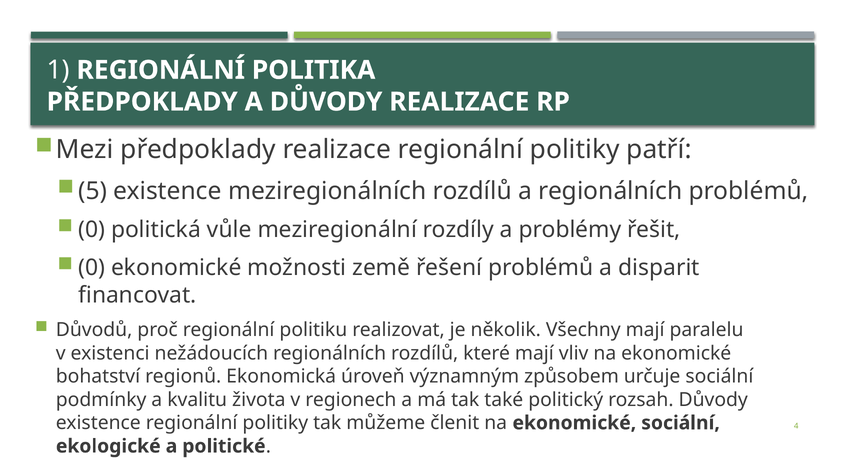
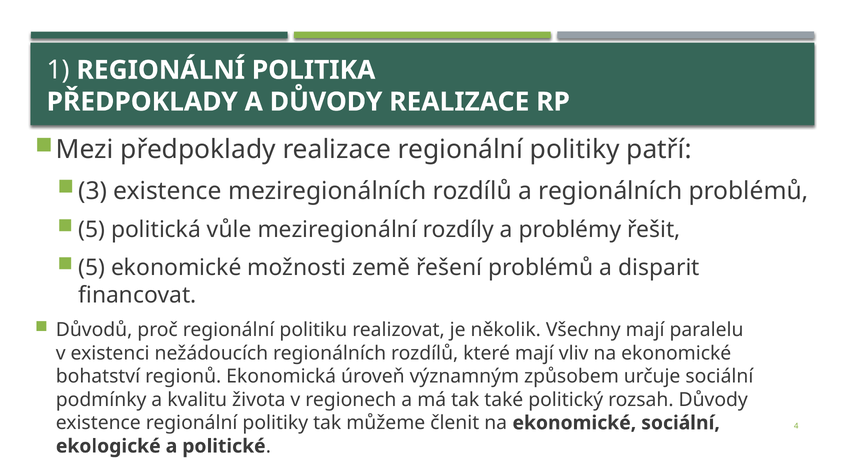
5: 5 -> 3
0 at (92, 230): 0 -> 5
0 at (92, 267): 0 -> 5
